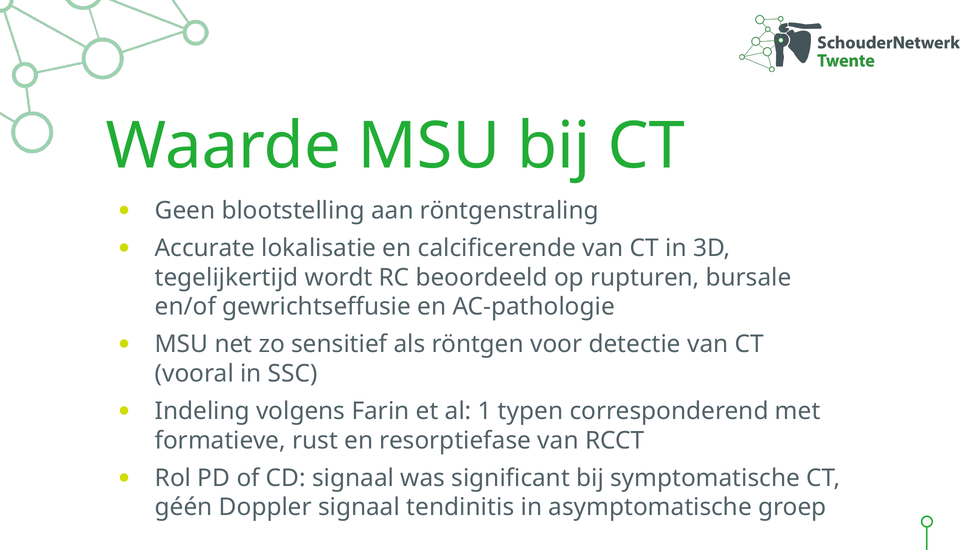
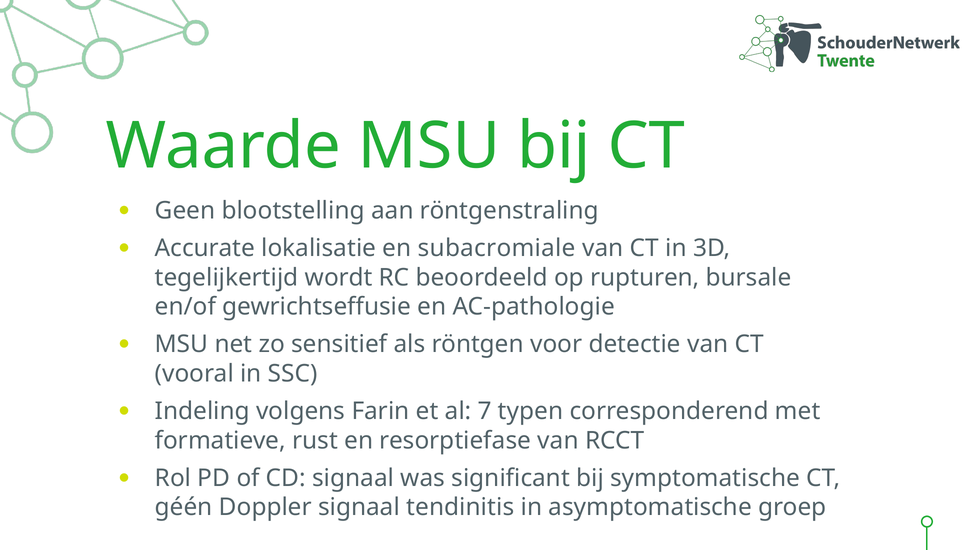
calcificerende: calcificerende -> subacromiale
1: 1 -> 7
